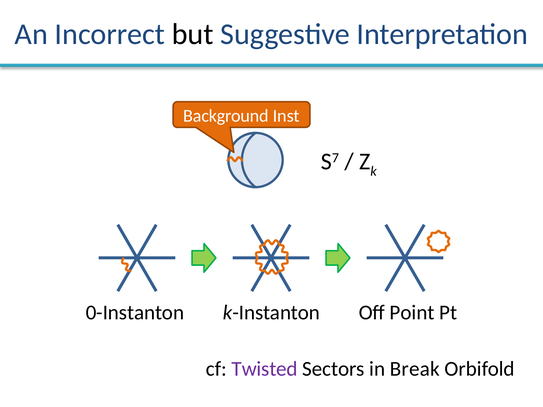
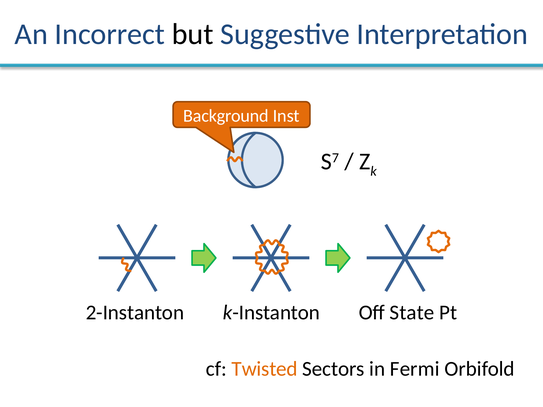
0-Instanton: 0-Instanton -> 2-Instanton
Point: Point -> State
Twisted colour: purple -> orange
Break: Break -> Fermi
